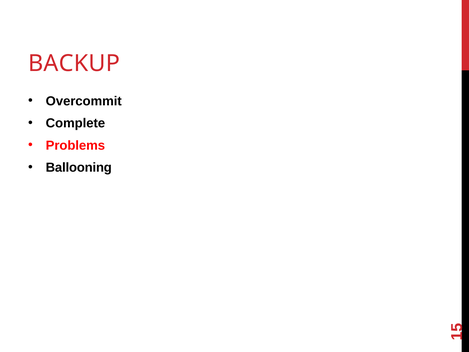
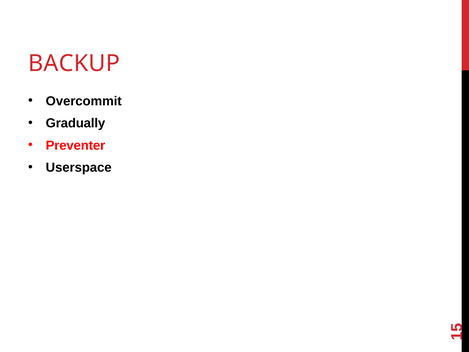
Complete: Complete -> Gradually
Problems: Problems -> Preventer
Ballooning: Ballooning -> Userspace
